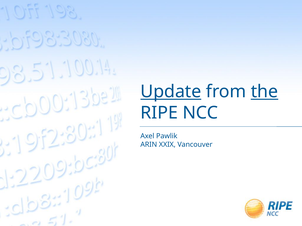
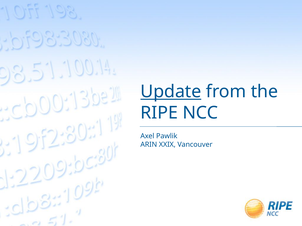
the underline: present -> none
